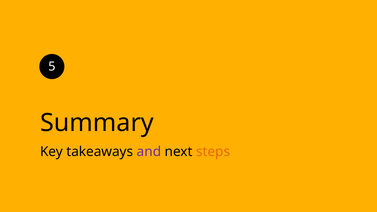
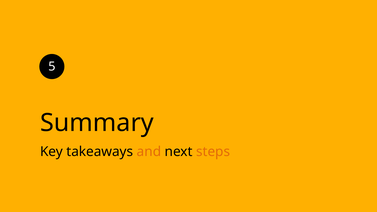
and colour: purple -> orange
